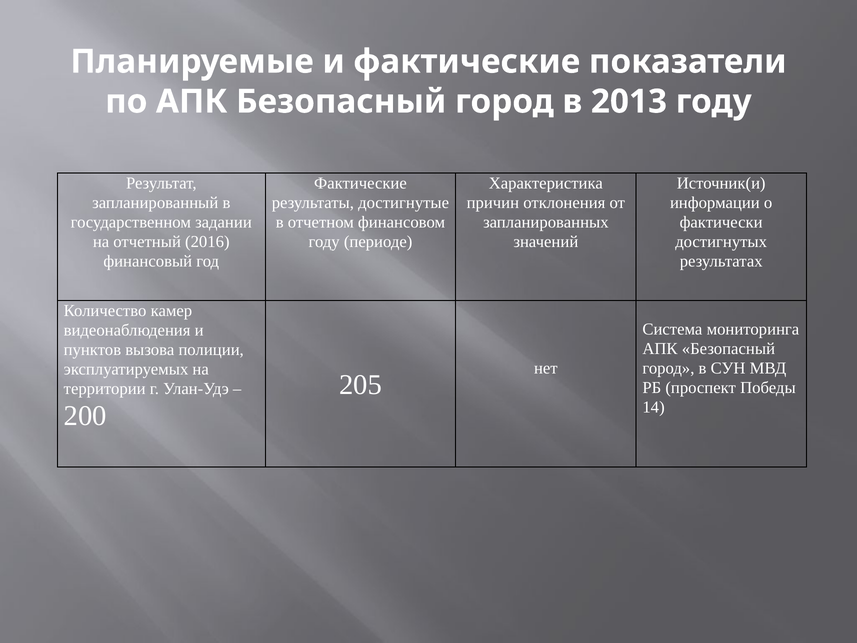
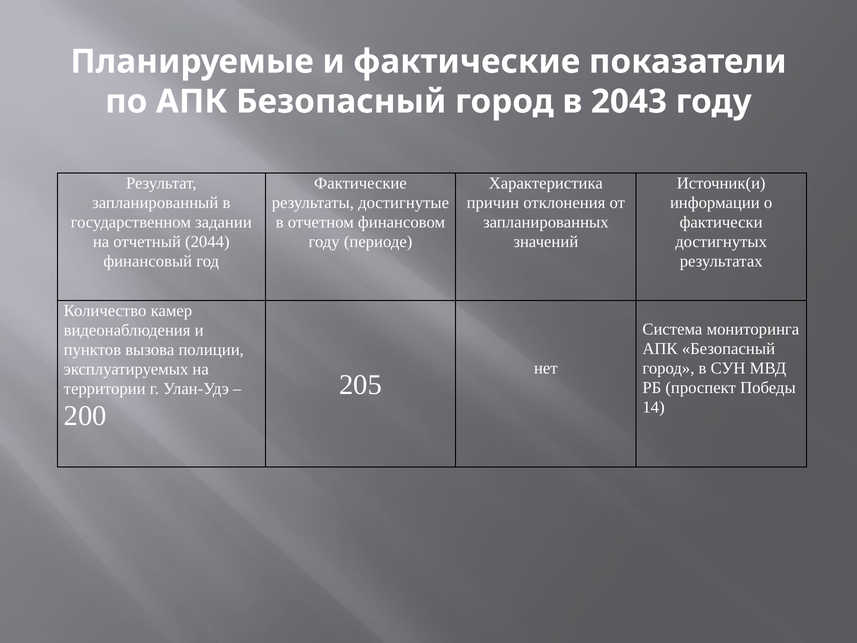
2013: 2013 -> 2043
2016: 2016 -> 2044
